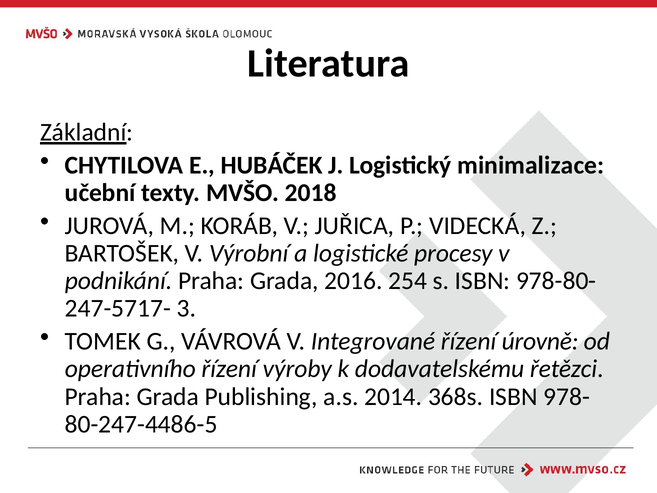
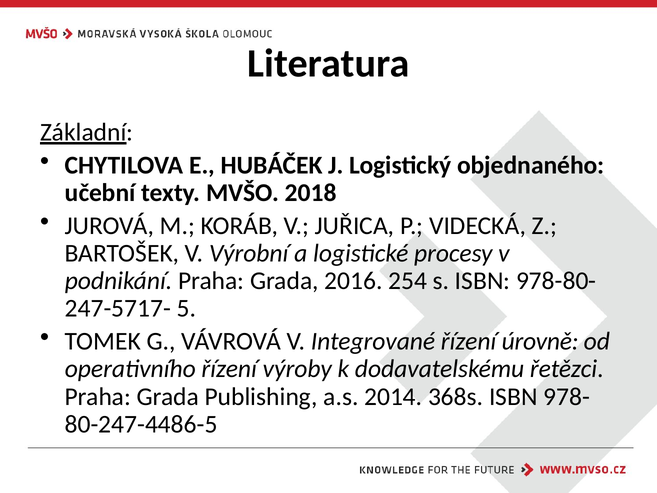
minimalizace: minimalizace -> objednaného
3: 3 -> 5
